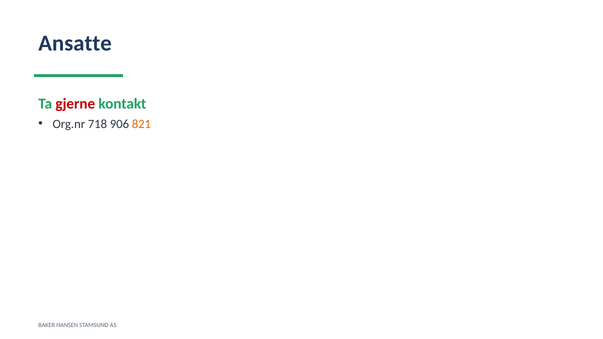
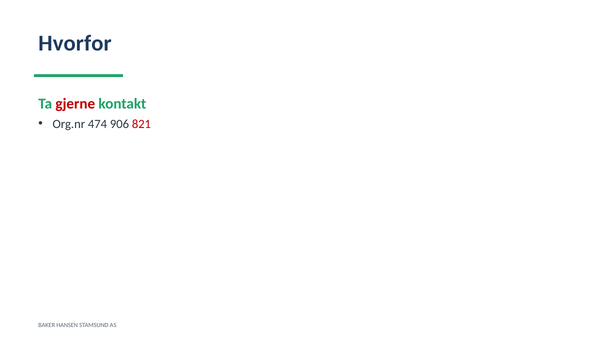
Ansatte: Ansatte -> Hvorfor
718: 718 -> 474
821 colour: orange -> red
